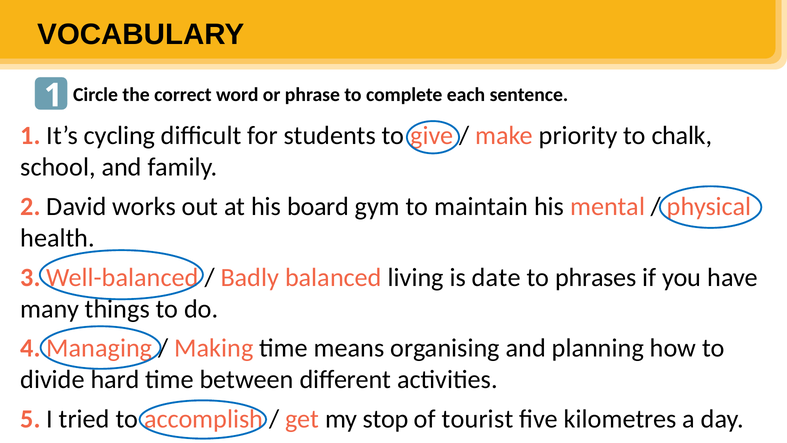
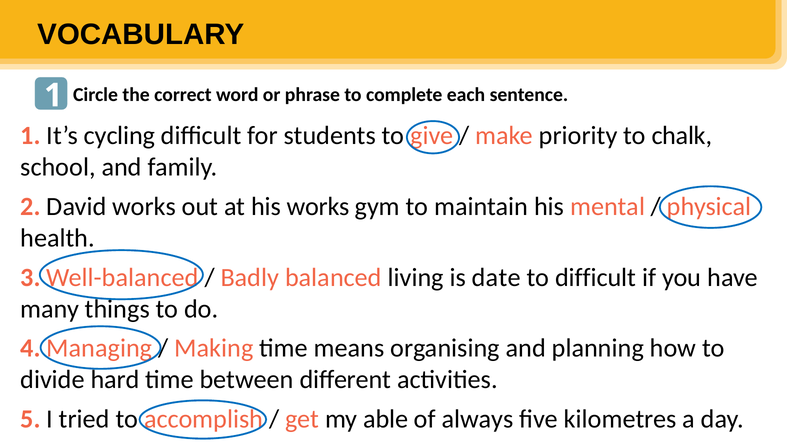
his board: board -> works
to phrases: phrases -> difficult
stop: stop -> able
tourist: tourist -> always
